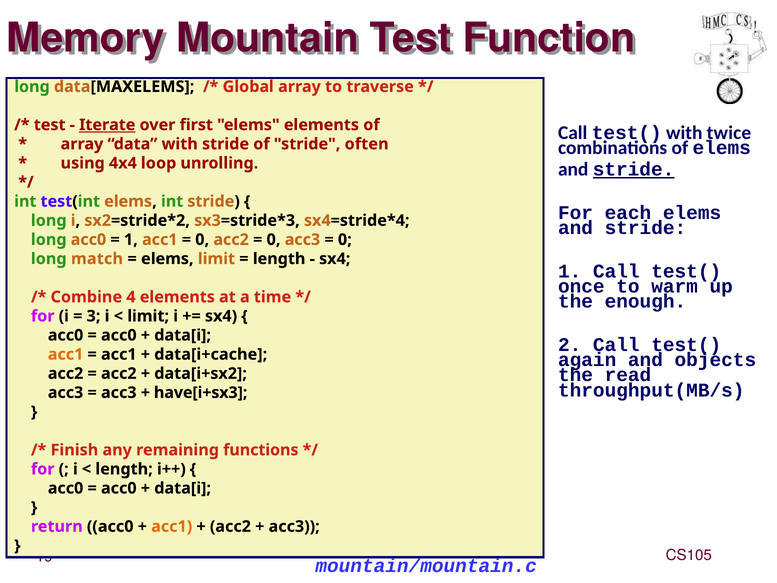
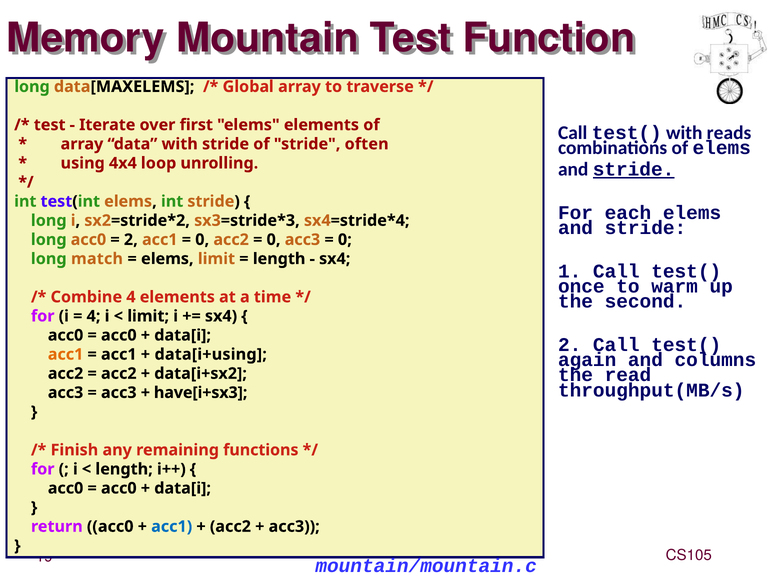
Iterate underline: present -> none
twice: twice -> reads
1 at (131, 240): 1 -> 2
enough: enough -> second
3 at (94, 316): 3 -> 4
data[i+cache: data[i+cache -> data[i+using
objects: objects -> columns
acc1 at (172, 526) colour: orange -> blue
